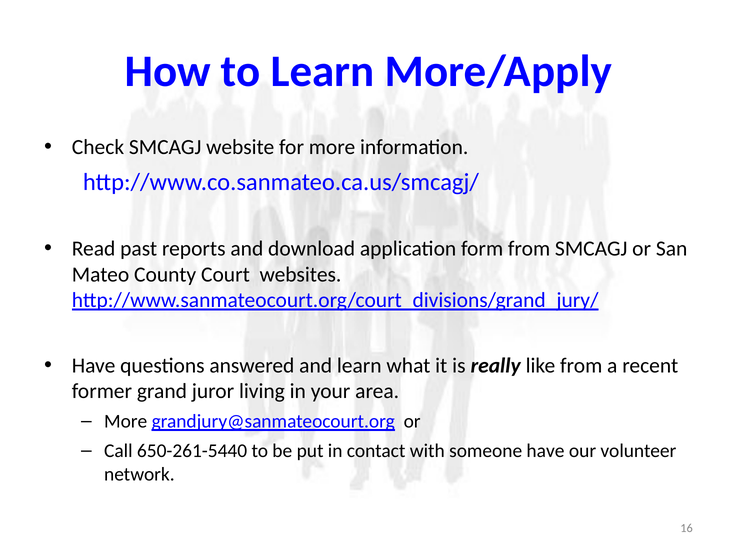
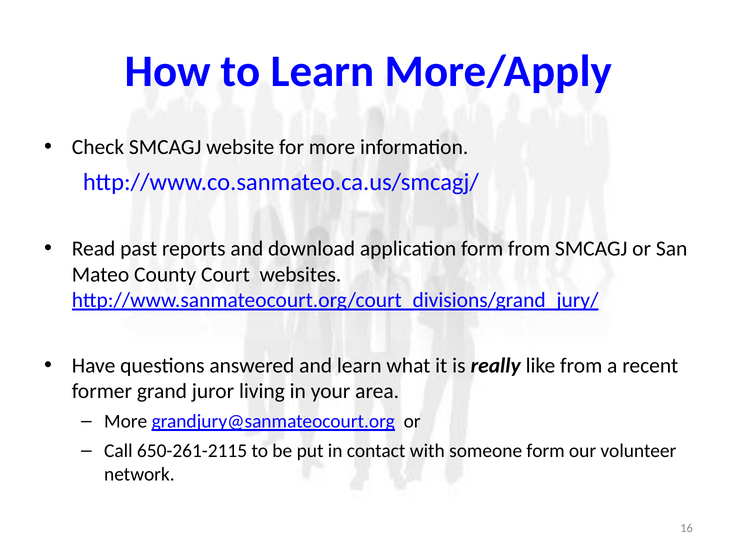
650-261-5440: 650-261-5440 -> 650-261-2115
someone have: have -> form
